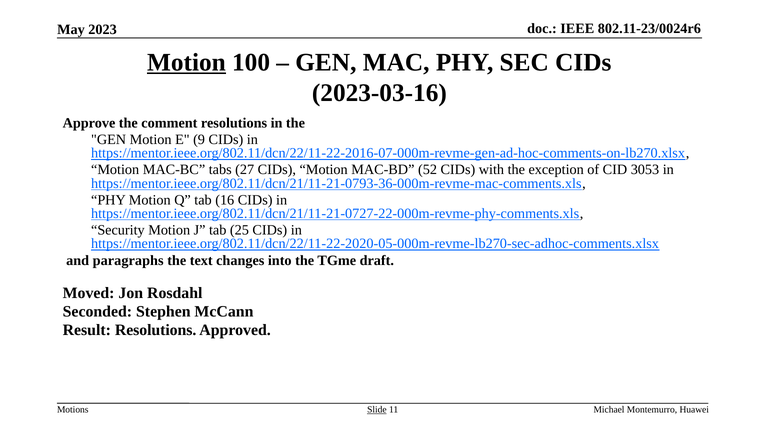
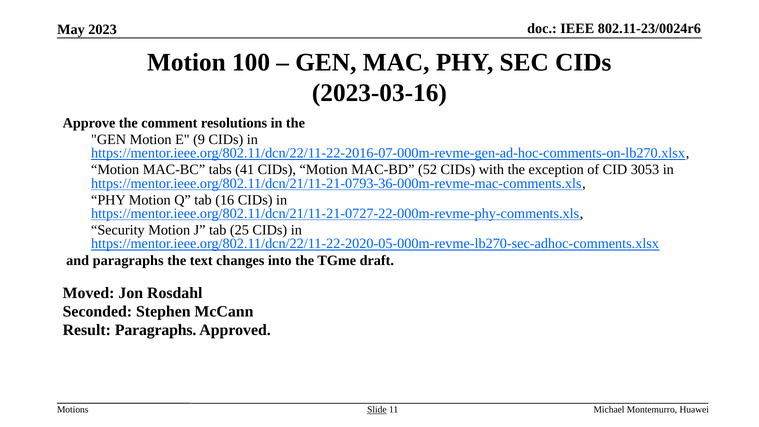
Motion at (186, 62) underline: present -> none
27: 27 -> 41
Result Resolutions: Resolutions -> Paragraphs
